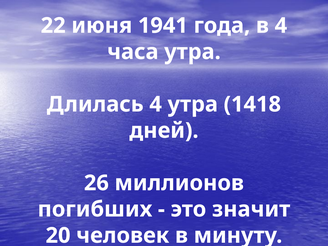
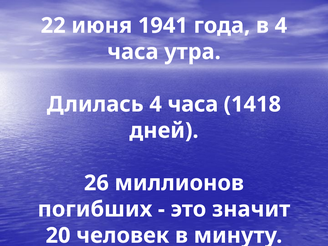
Длилась 4 утра: утра -> часа
